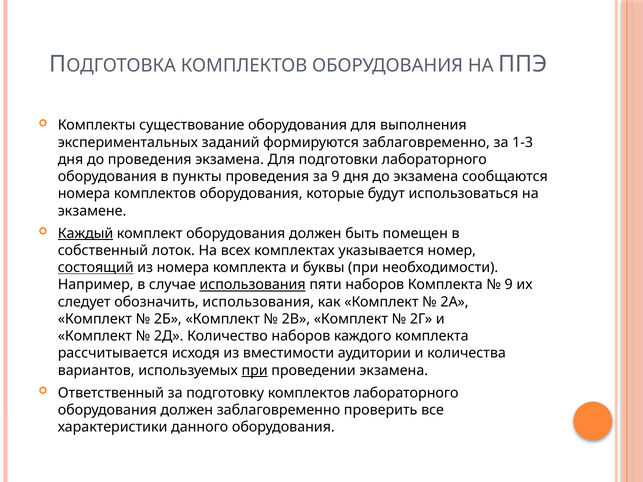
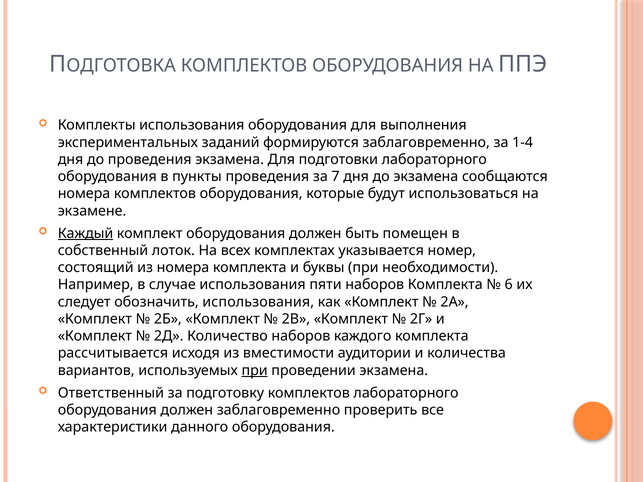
Комплекты существование: существование -> использования
1-3: 1-3 -> 1-4
за 9: 9 -> 7
состоящий underline: present -> none
использования at (253, 285) underline: present -> none
9 at (509, 285): 9 -> 6
